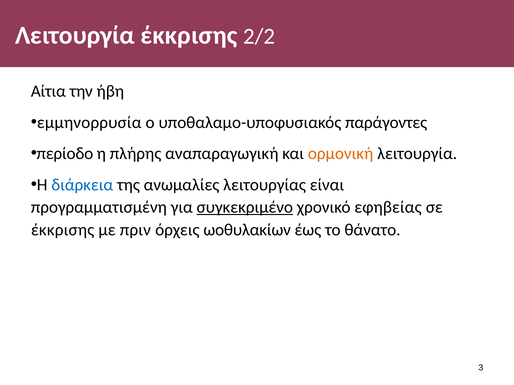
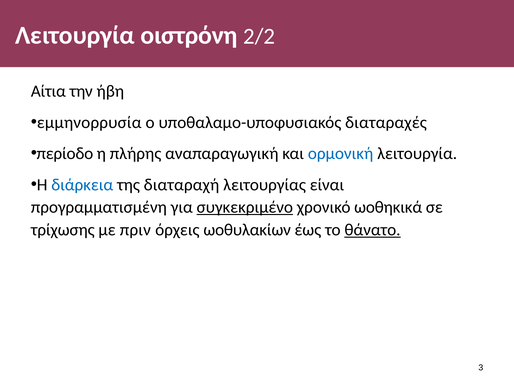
Λειτουργία έκκρισης: έκκρισης -> οιστρόνη
παράγοντες: παράγοντες -> διαταραχές
ορμονική colour: orange -> blue
ανωμαλίες: ανωμαλίες -> διαταραχή
εφηβείας: εφηβείας -> ωοθηκικά
έκκρισης at (63, 230): έκκρισης -> τρίχωσης
θάνατο underline: none -> present
